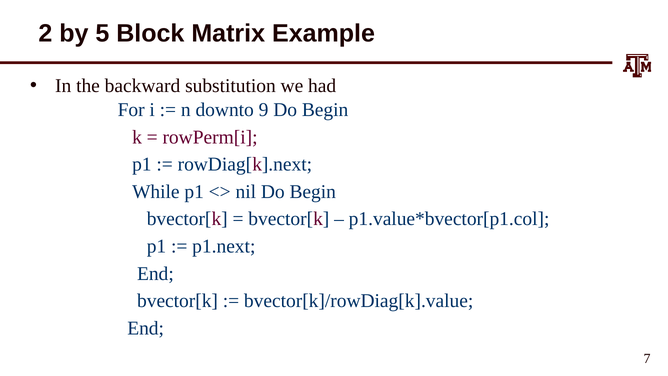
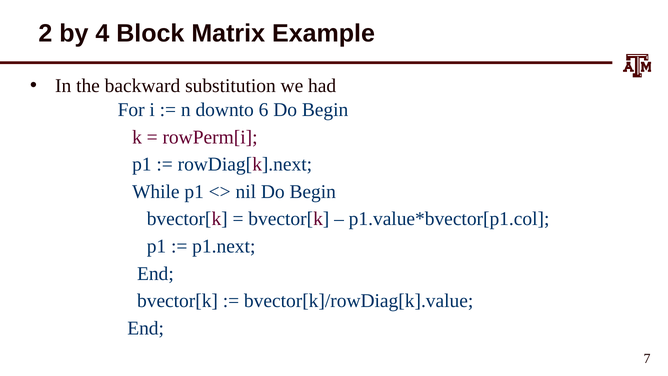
5: 5 -> 4
9: 9 -> 6
